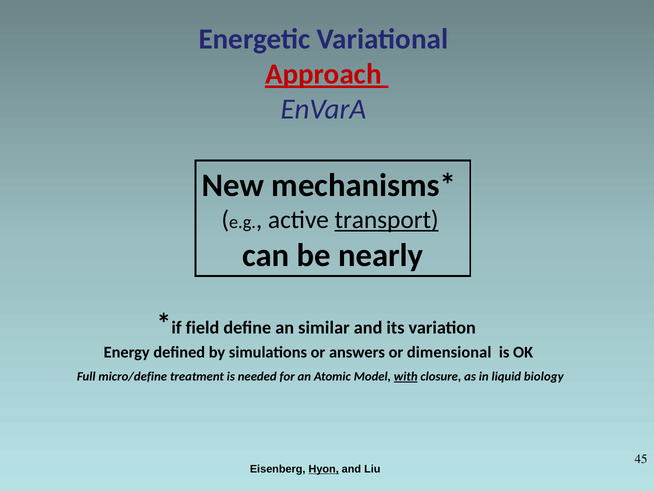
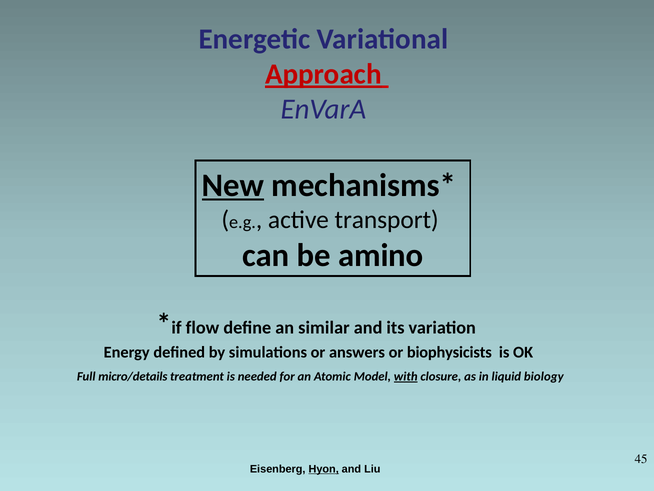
New underline: none -> present
transport underline: present -> none
nearly: nearly -> amino
field: field -> flow
dimensional: dimensional -> biophysicists
micro/define: micro/define -> micro/details
